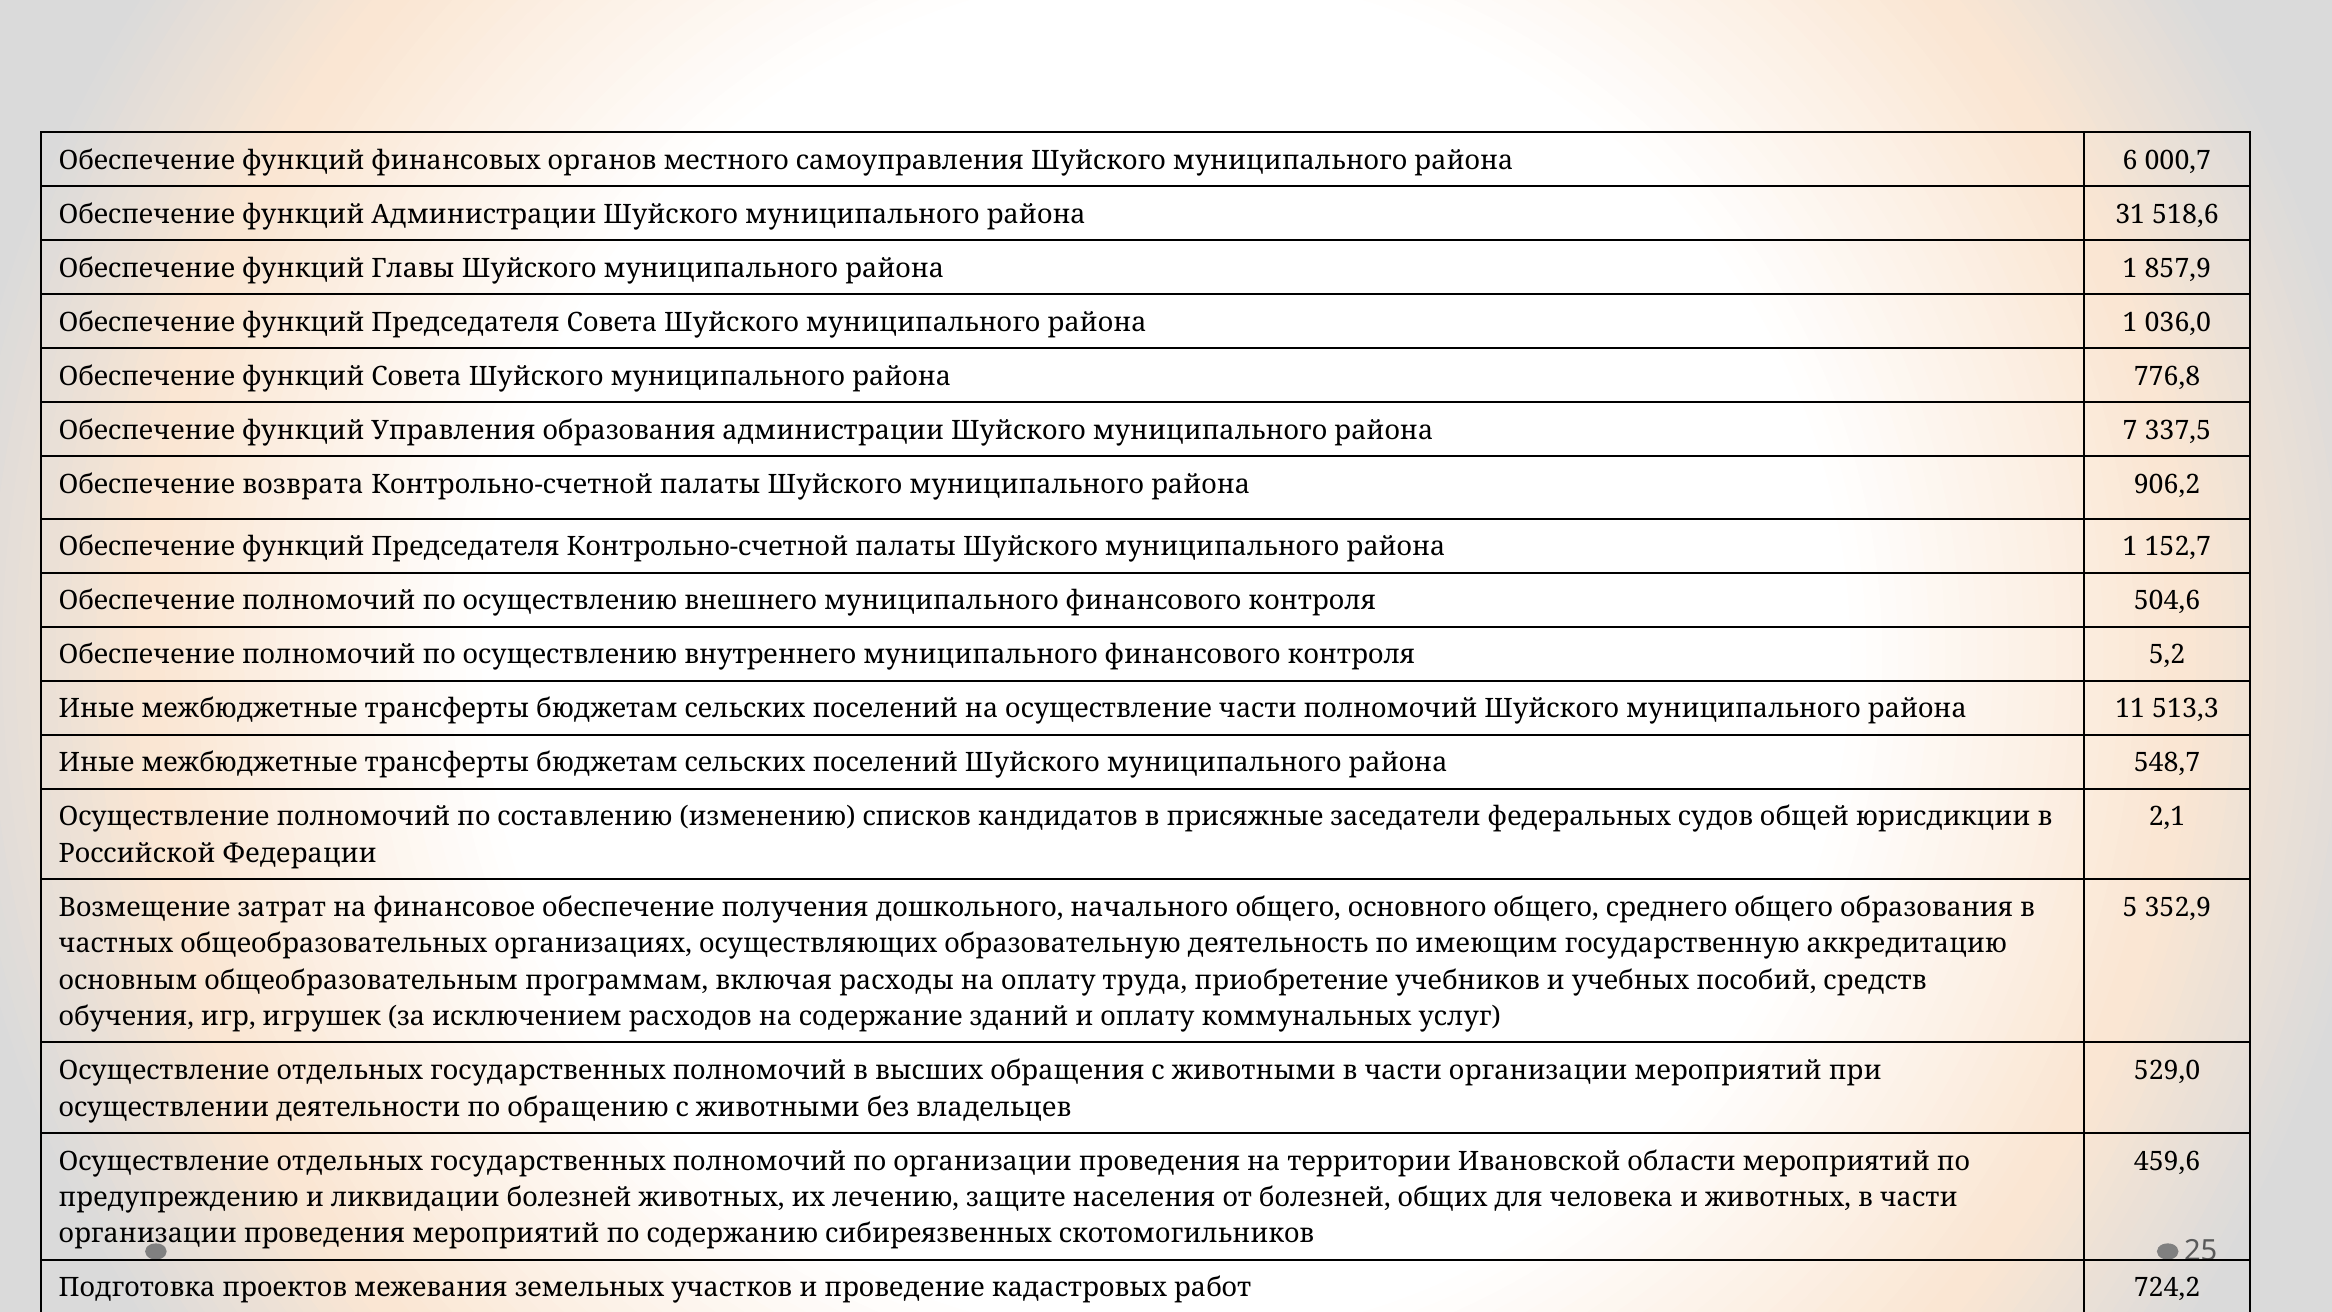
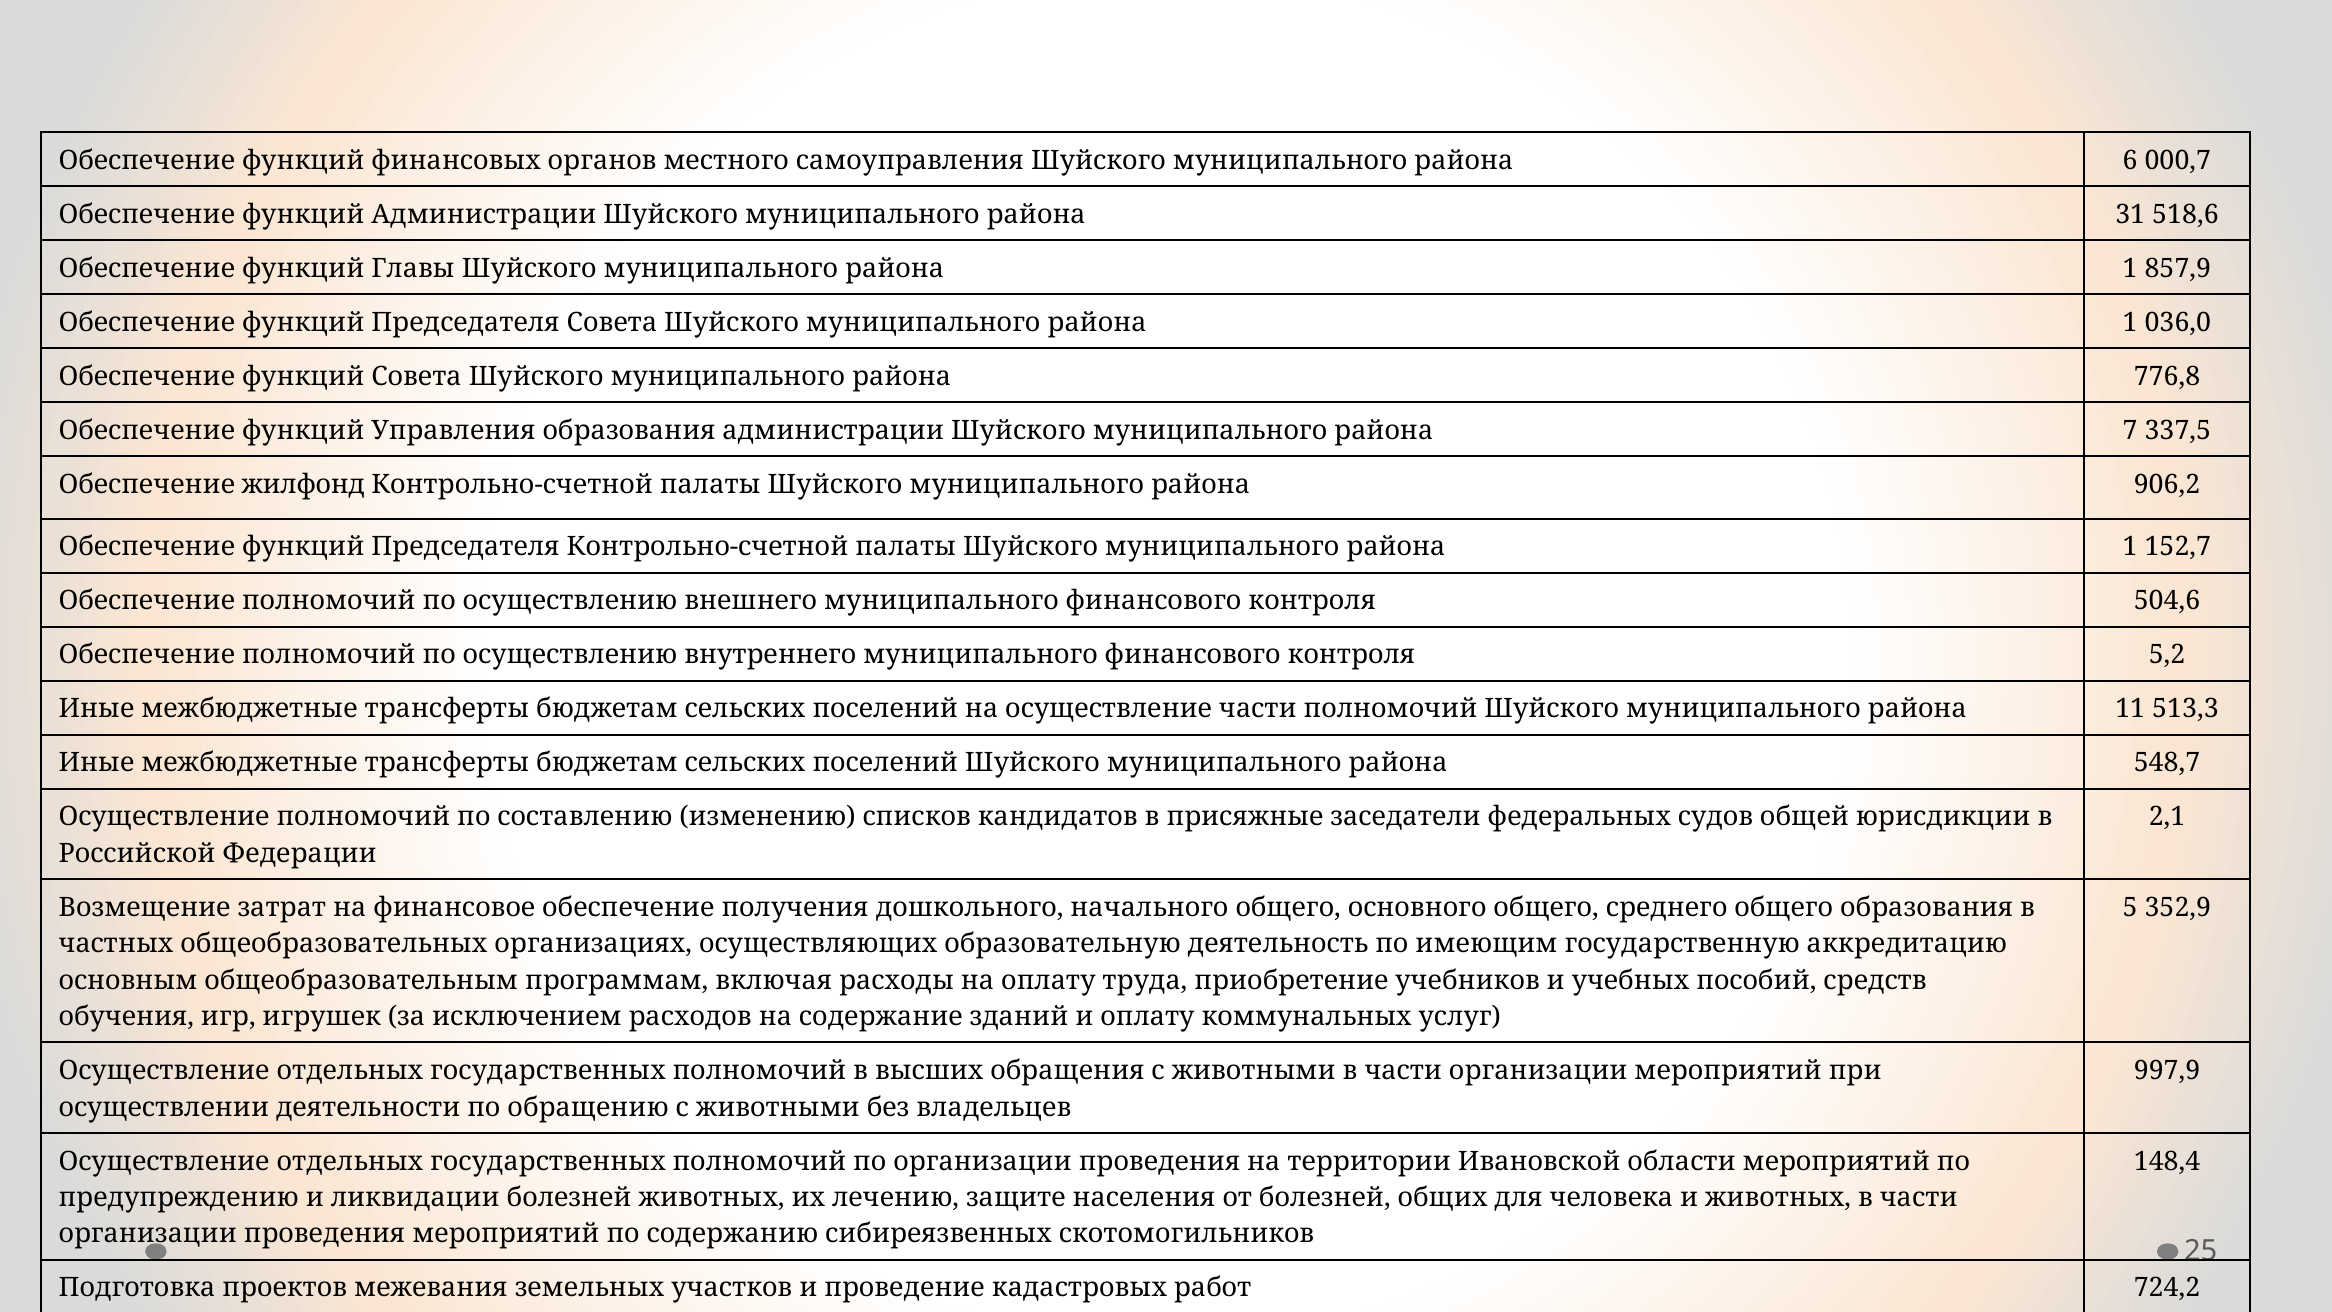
возврата: возврата -> жилфонд
529,0: 529,0 -> 997,9
459,6: 459,6 -> 148,4
